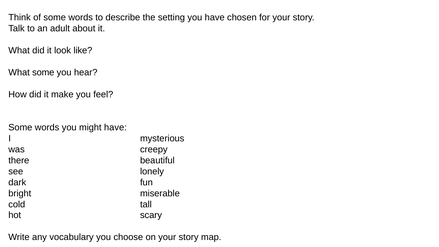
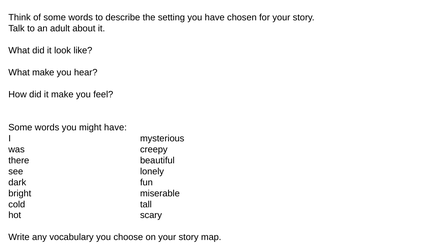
What some: some -> make
